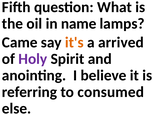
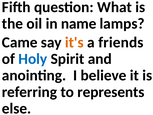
arrived: arrived -> friends
Holy colour: purple -> blue
consumed: consumed -> represents
